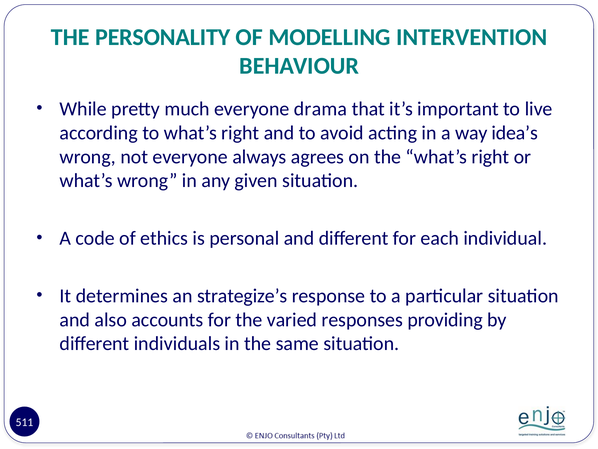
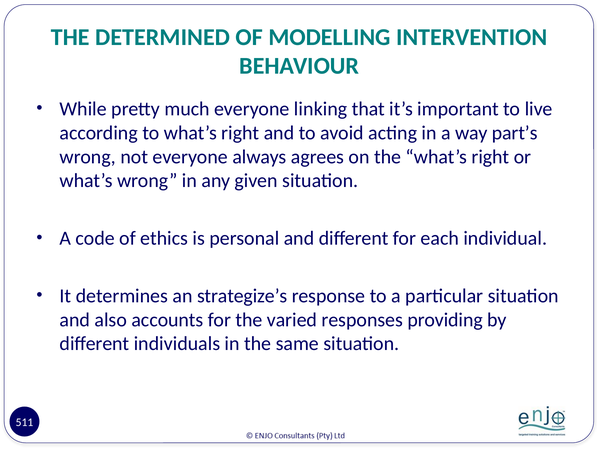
PERSONALITY: PERSONALITY -> DETERMINED
drama: drama -> linking
idea’s: idea’s -> part’s
